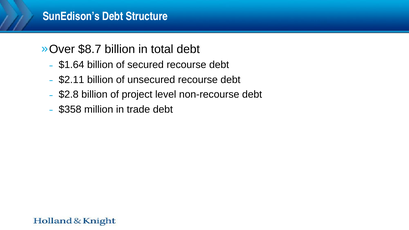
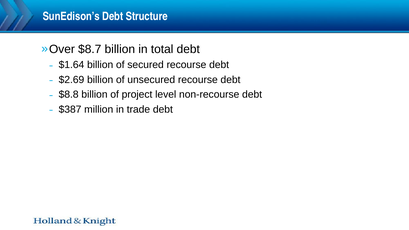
$2.11: $2.11 -> $2.69
$2.8: $2.8 -> $8.8
$358: $358 -> $387
